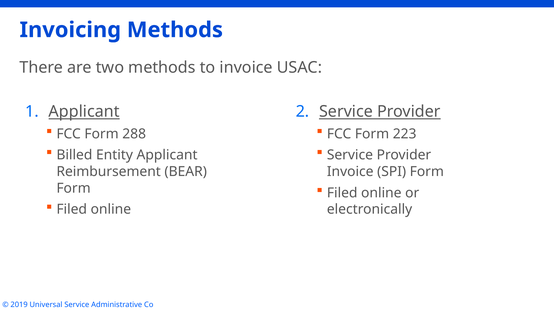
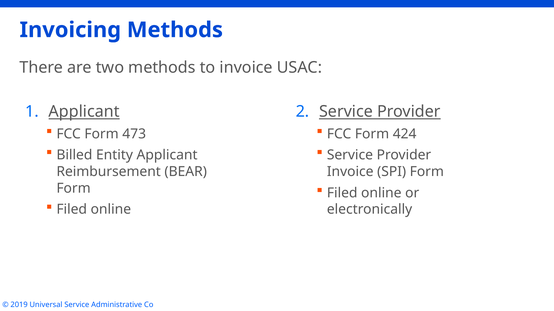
288: 288 -> 473
223: 223 -> 424
